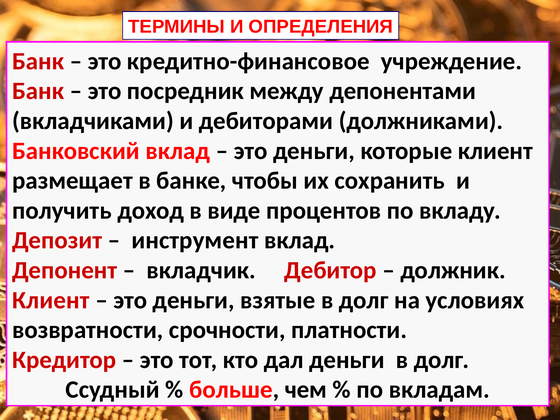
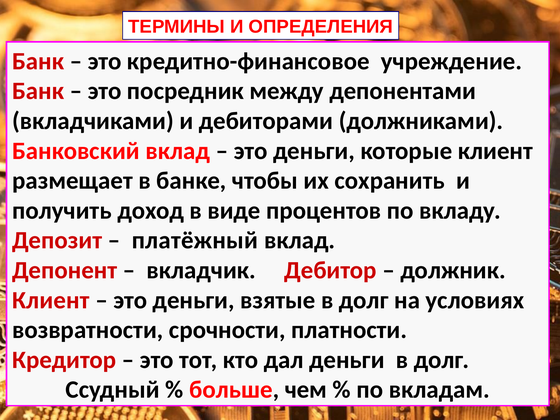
инструмент: инструмент -> платёжный
